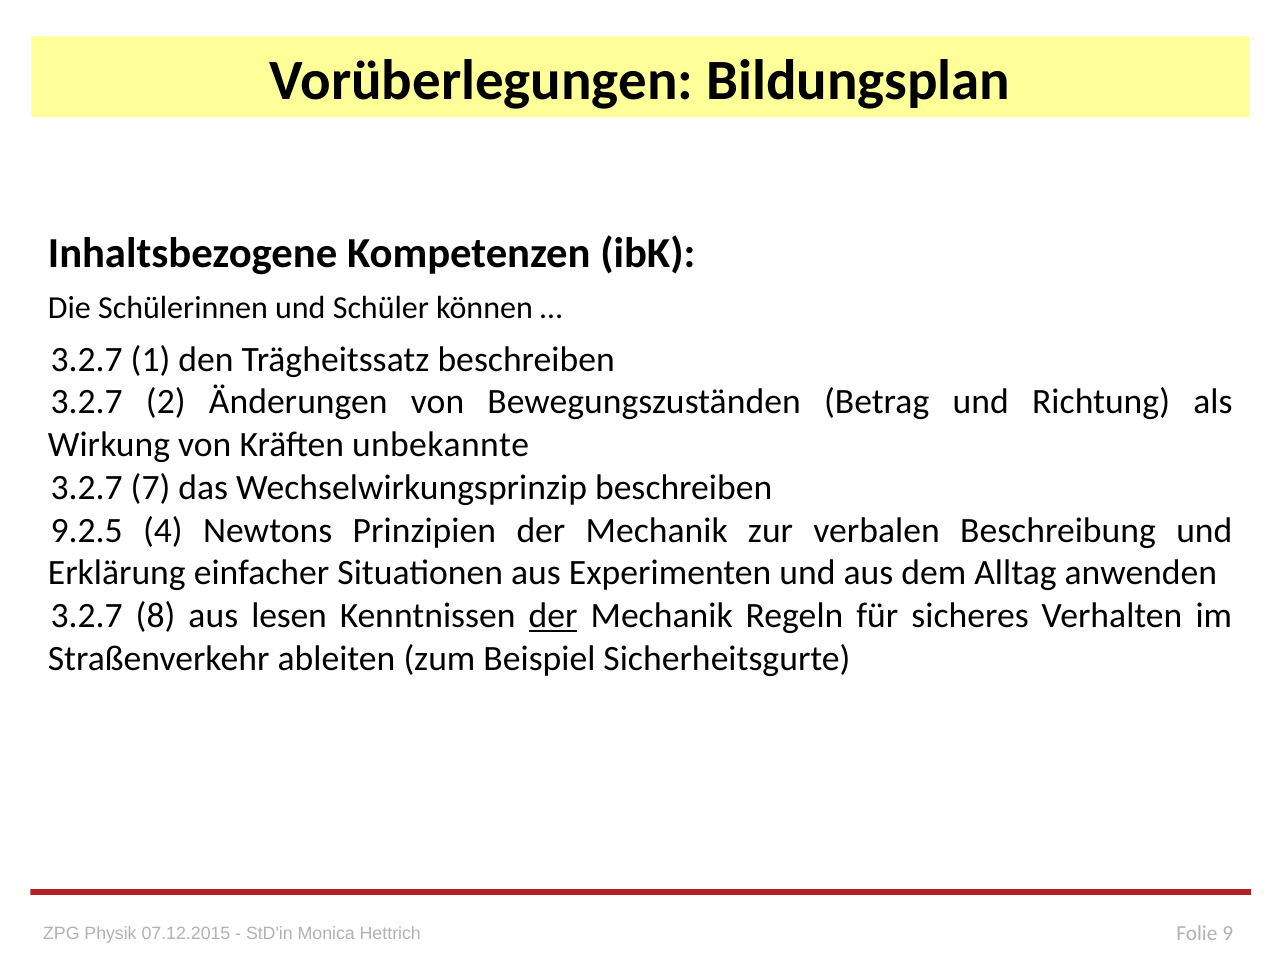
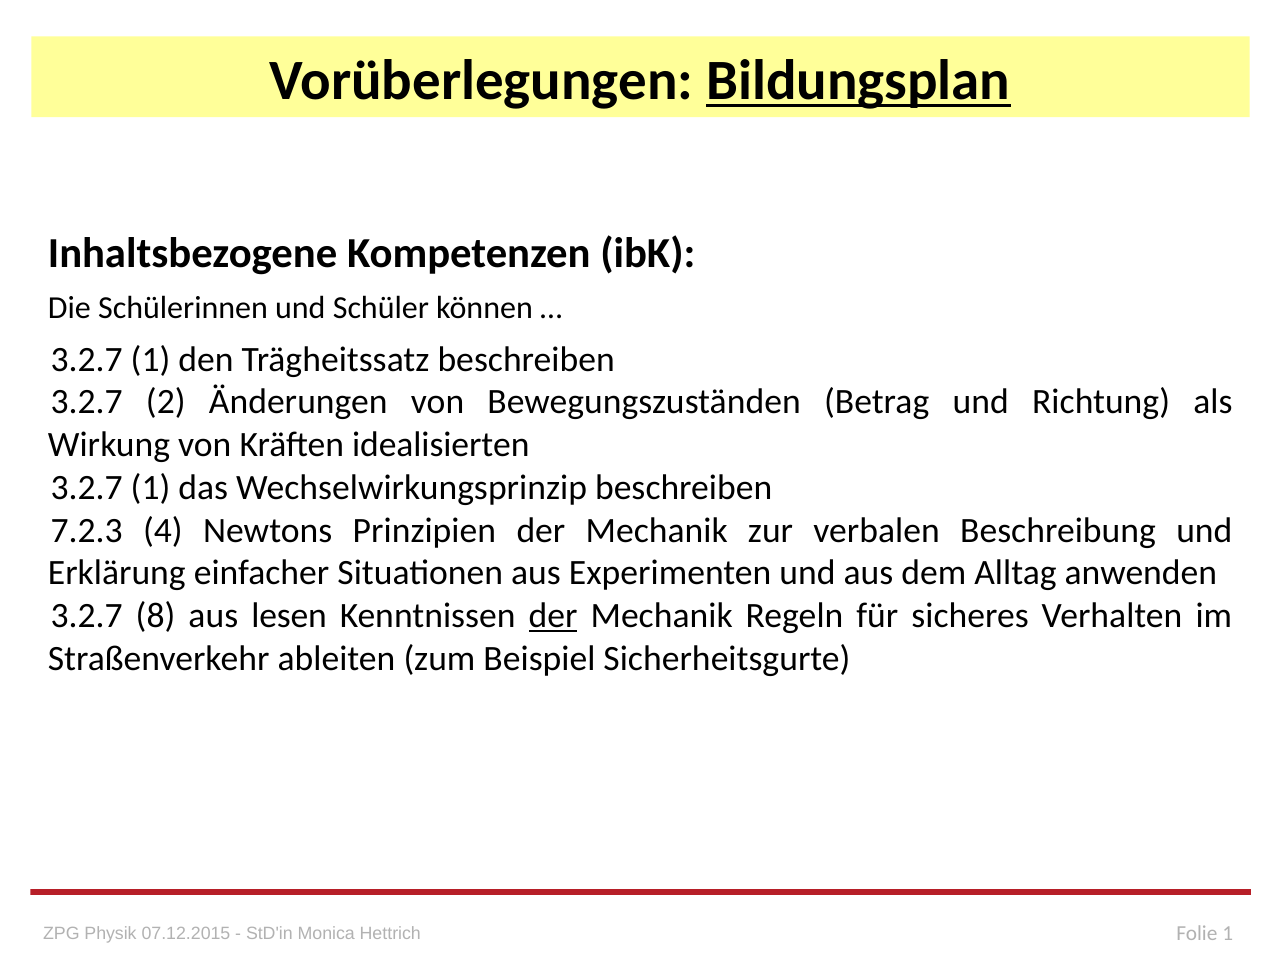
Bildungsplan underline: none -> present
unbekannte: unbekannte -> idealisierten
7 at (151, 487): 7 -> 1
9.2.5: 9.2.5 -> 7.2.3
Folie 9: 9 -> 1
